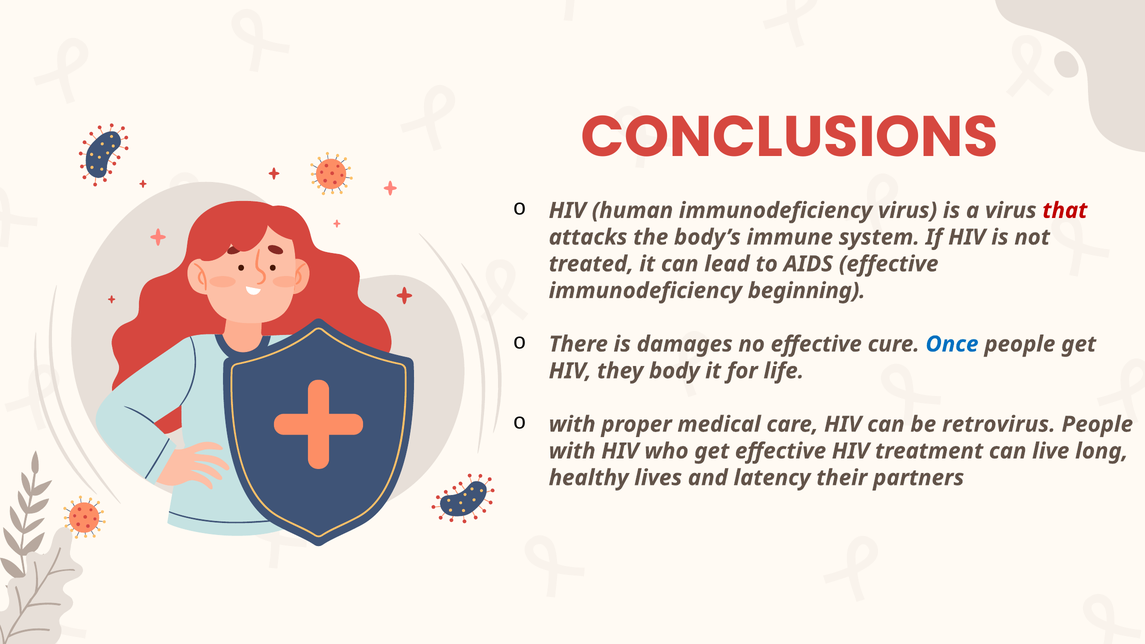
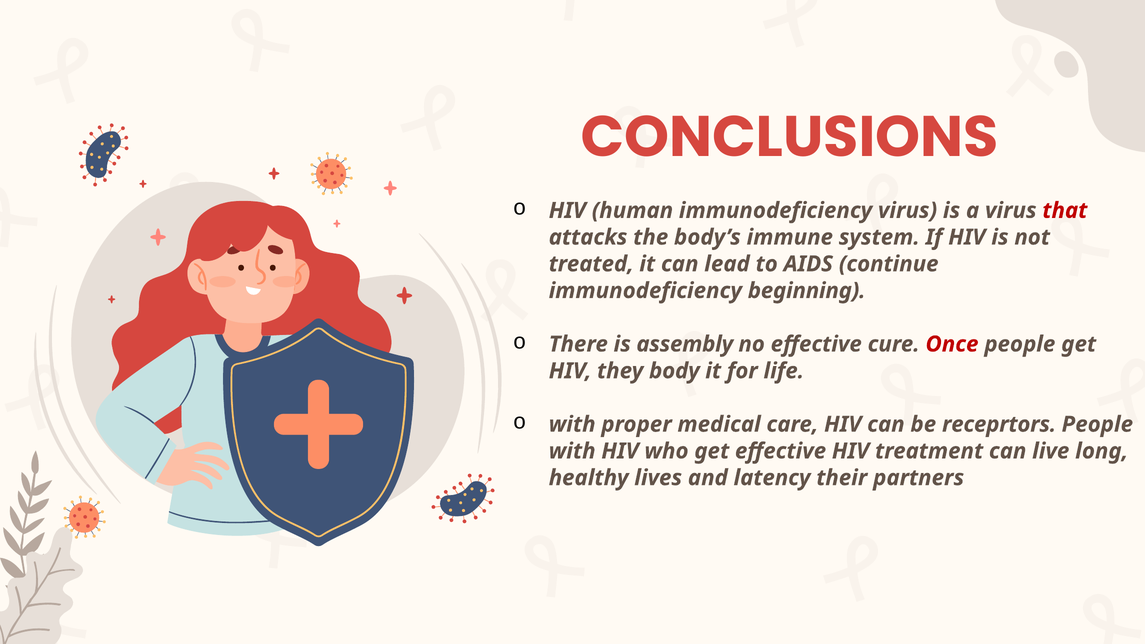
AIDS effective: effective -> continue
damages: damages -> assembly
Once colour: blue -> red
retrovirus: retrovirus -> receprtors
